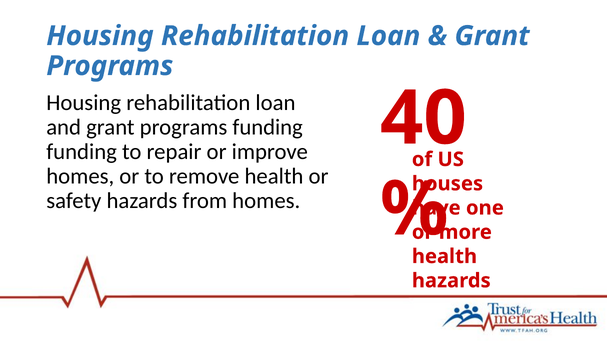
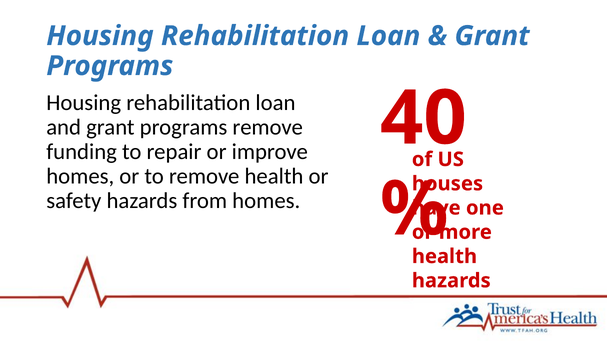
programs funding: funding -> remove
